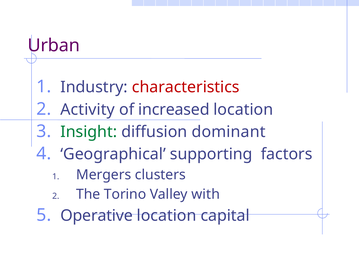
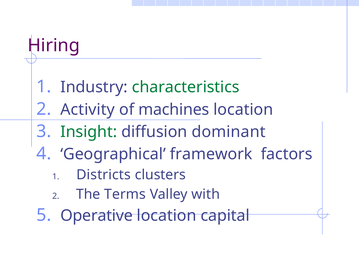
Urban: Urban -> Hiring
characteristics colour: red -> green
increased: increased -> machines
supporting: supporting -> framework
Mergers: Mergers -> Districts
Torino: Torino -> Terms
